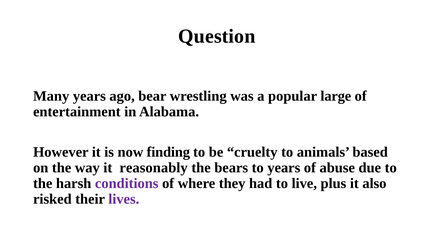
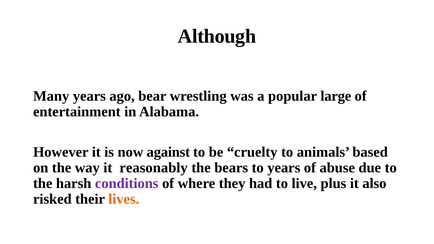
Question: Question -> Although
finding: finding -> against
lives colour: purple -> orange
